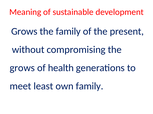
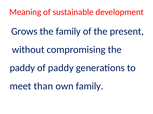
grows at (22, 68): grows -> paddy
of health: health -> paddy
least: least -> than
